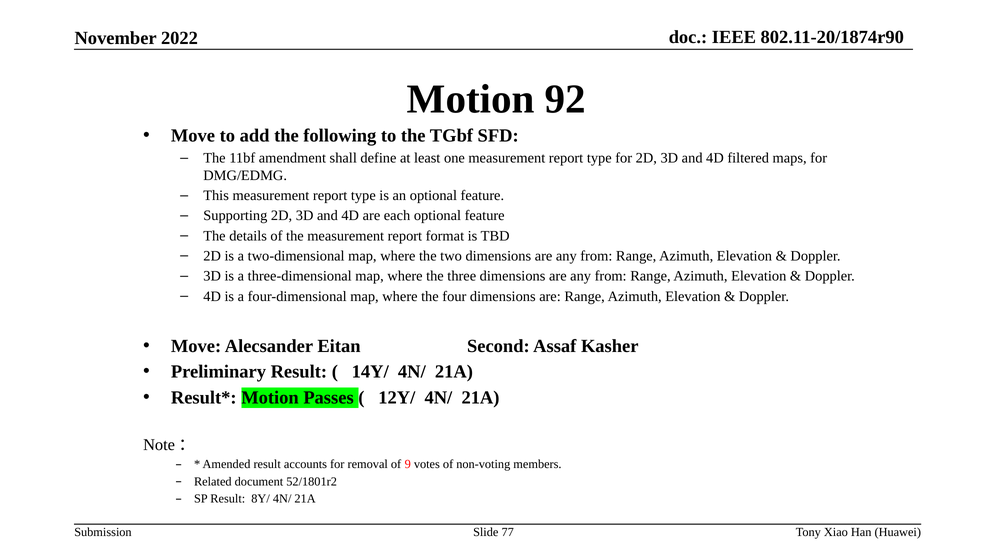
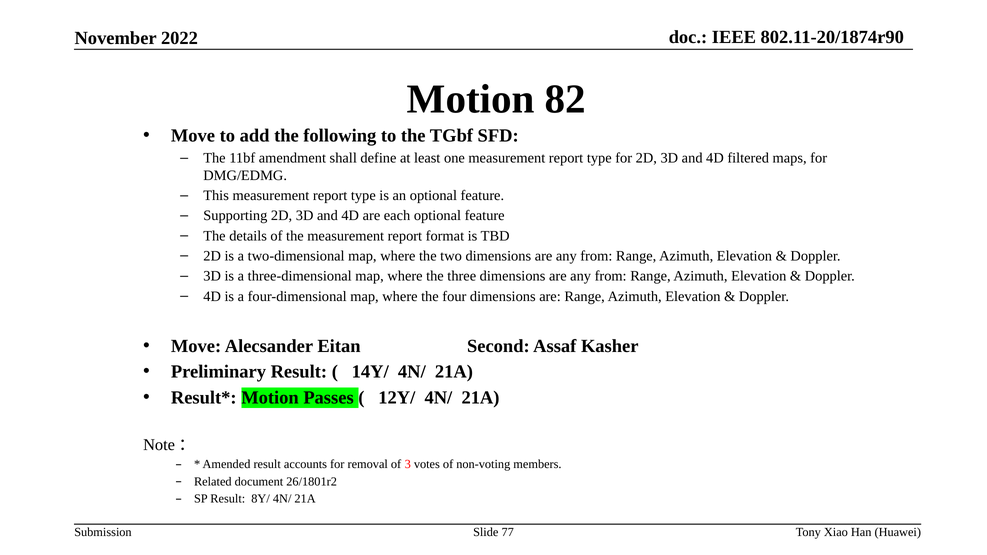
92: 92 -> 82
9: 9 -> 3
52/1801r2: 52/1801r2 -> 26/1801r2
